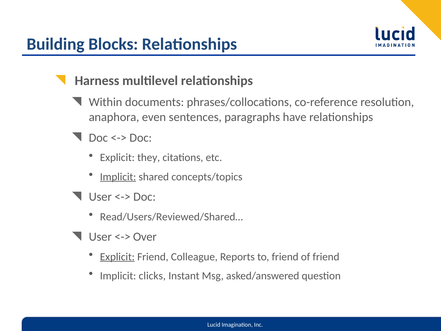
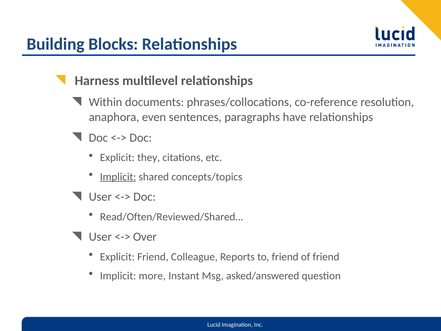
Read/Users/Reviewed/Shared…: Read/Users/Reviewed/Shared… -> Read/Often/Reviewed/Shared…
Explicit at (117, 257) underline: present -> none
clicks: clicks -> more
